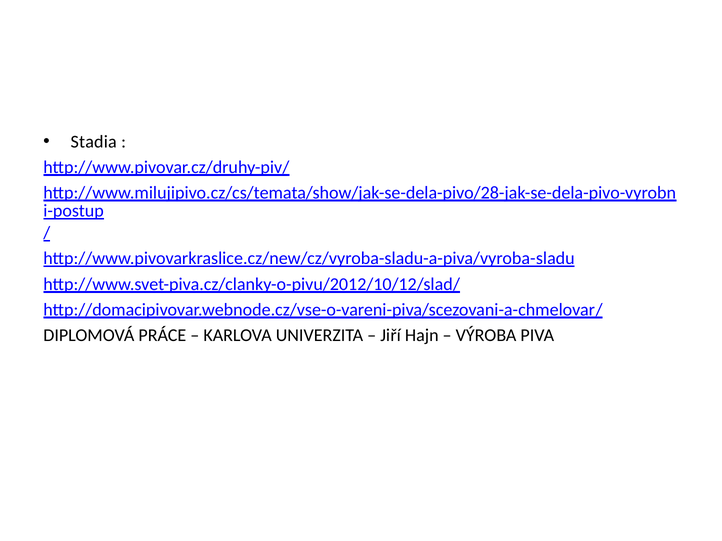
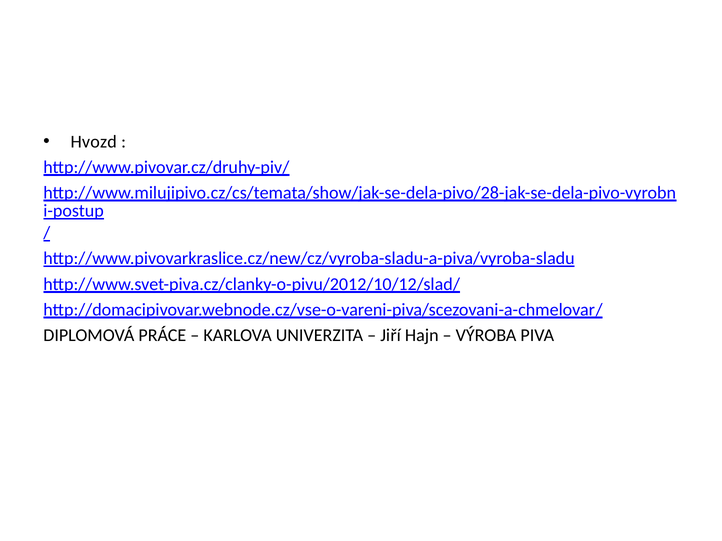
Stadia: Stadia -> Hvozd
